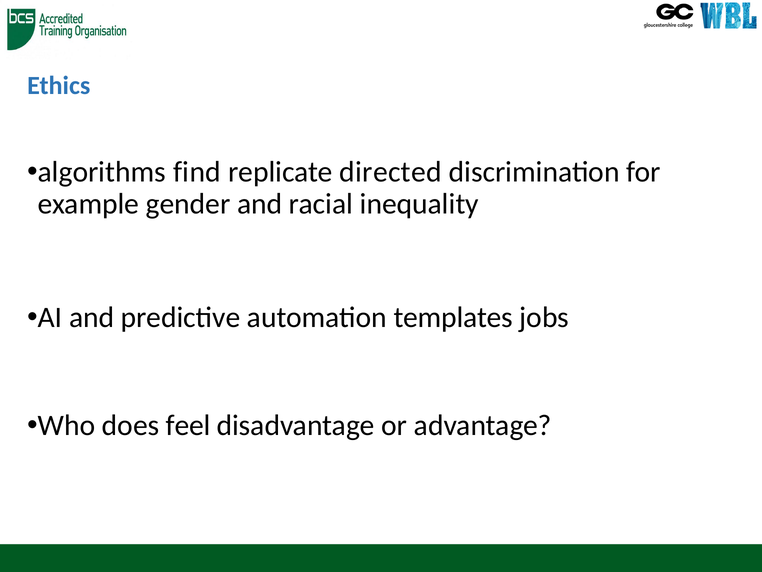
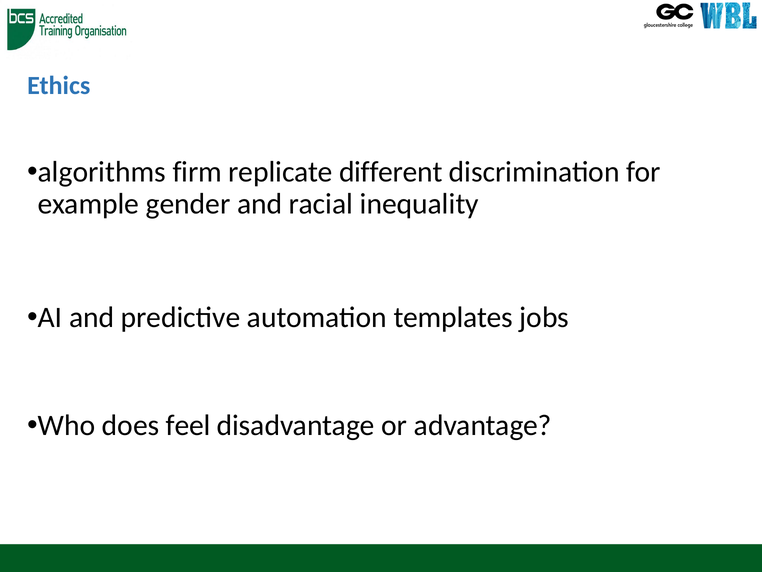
find: find -> firm
directed: directed -> different
